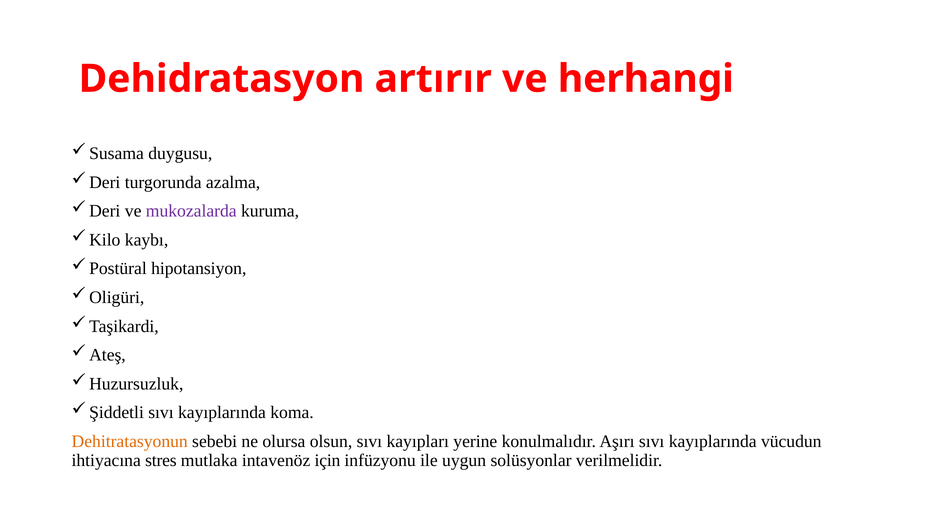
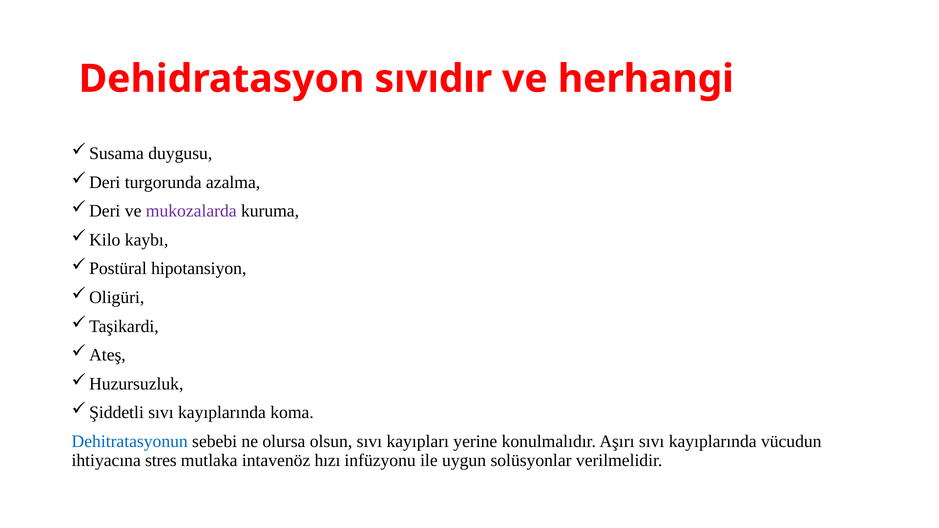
artırır: artırır -> sıvıdır
Dehitratasyonun colour: orange -> blue
için: için -> hızı
